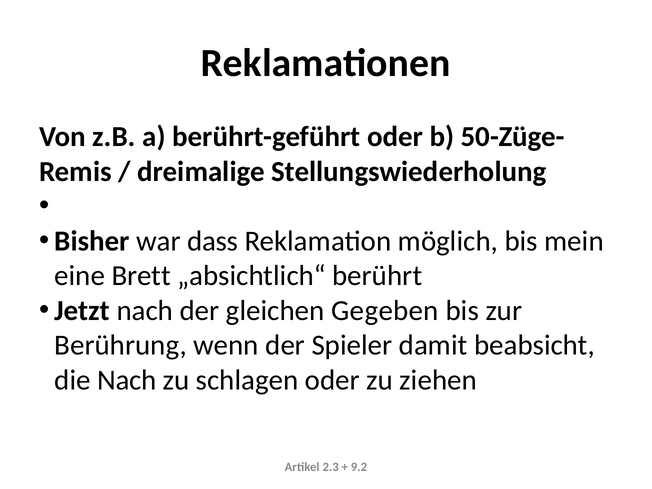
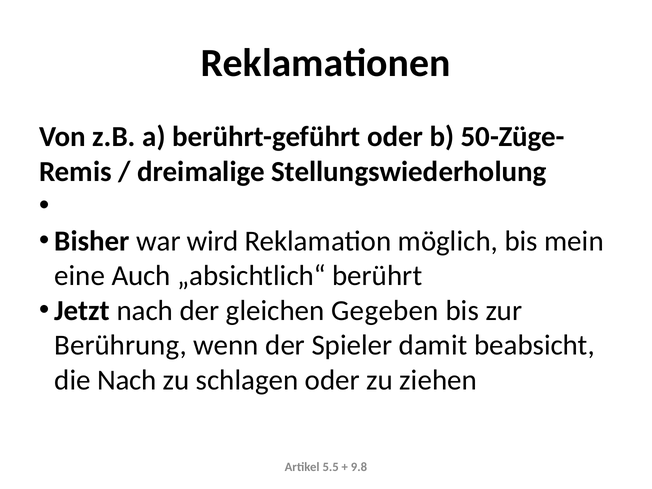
dass: dass -> wird
Brett: Brett -> Auch
2.3: 2.3 -> 5.5
9.2: 9.2 -> 9.8
